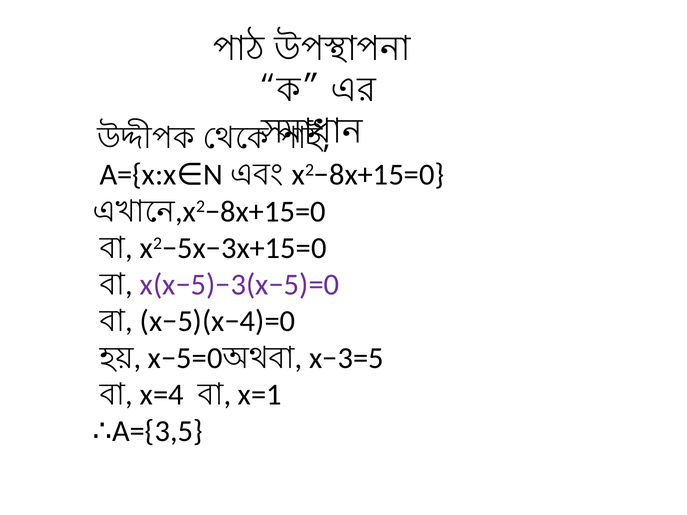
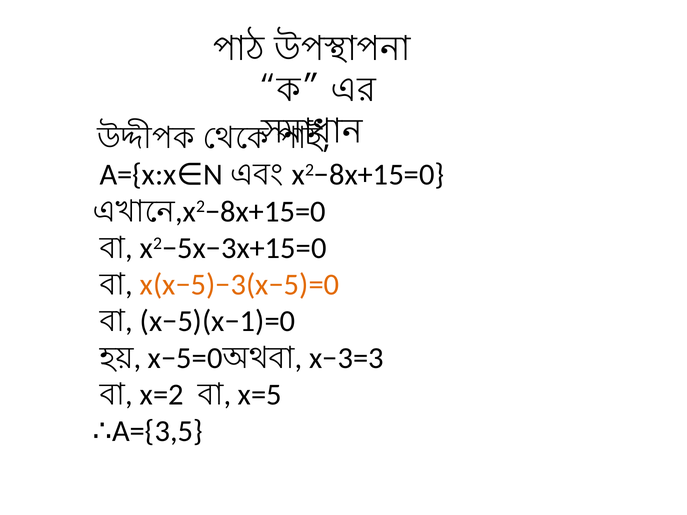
x(x−5)−3(x−5)=0 colour: purple -> orange
x−5)(x−4)=0: x−5)(x−4)=0 -> x−5)(x−1)=0
x−3=5: x−3=5 -> x−3=3
x=4: x=4 -> x=2
x=1: x=1 -> x=5
